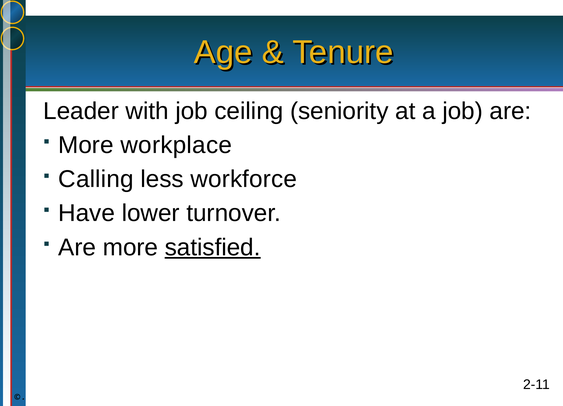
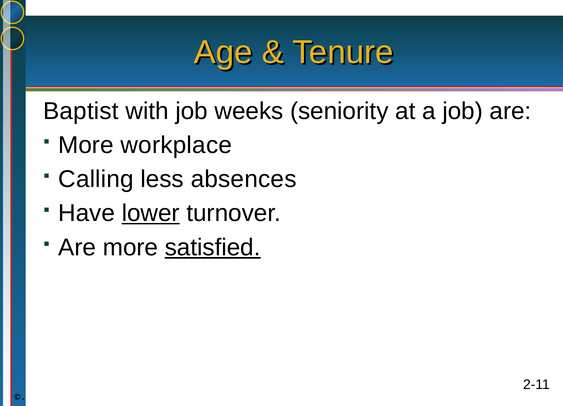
Leader: Leader -> Baptist
ceiling: ceiling -> weeks
workforce: workforce -> absences
lower underline: none -> present
